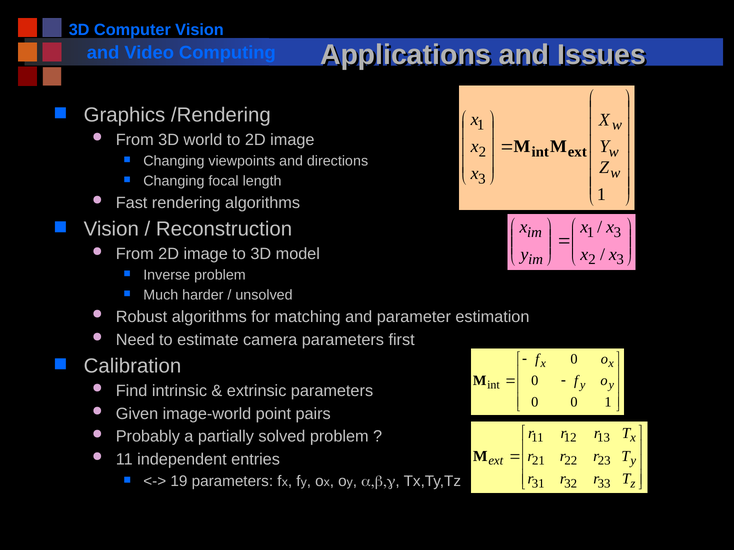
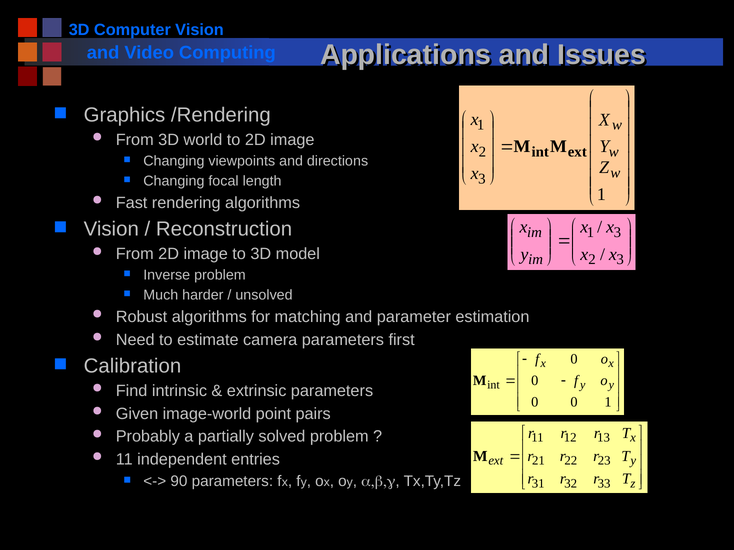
19: 19 -> 90
